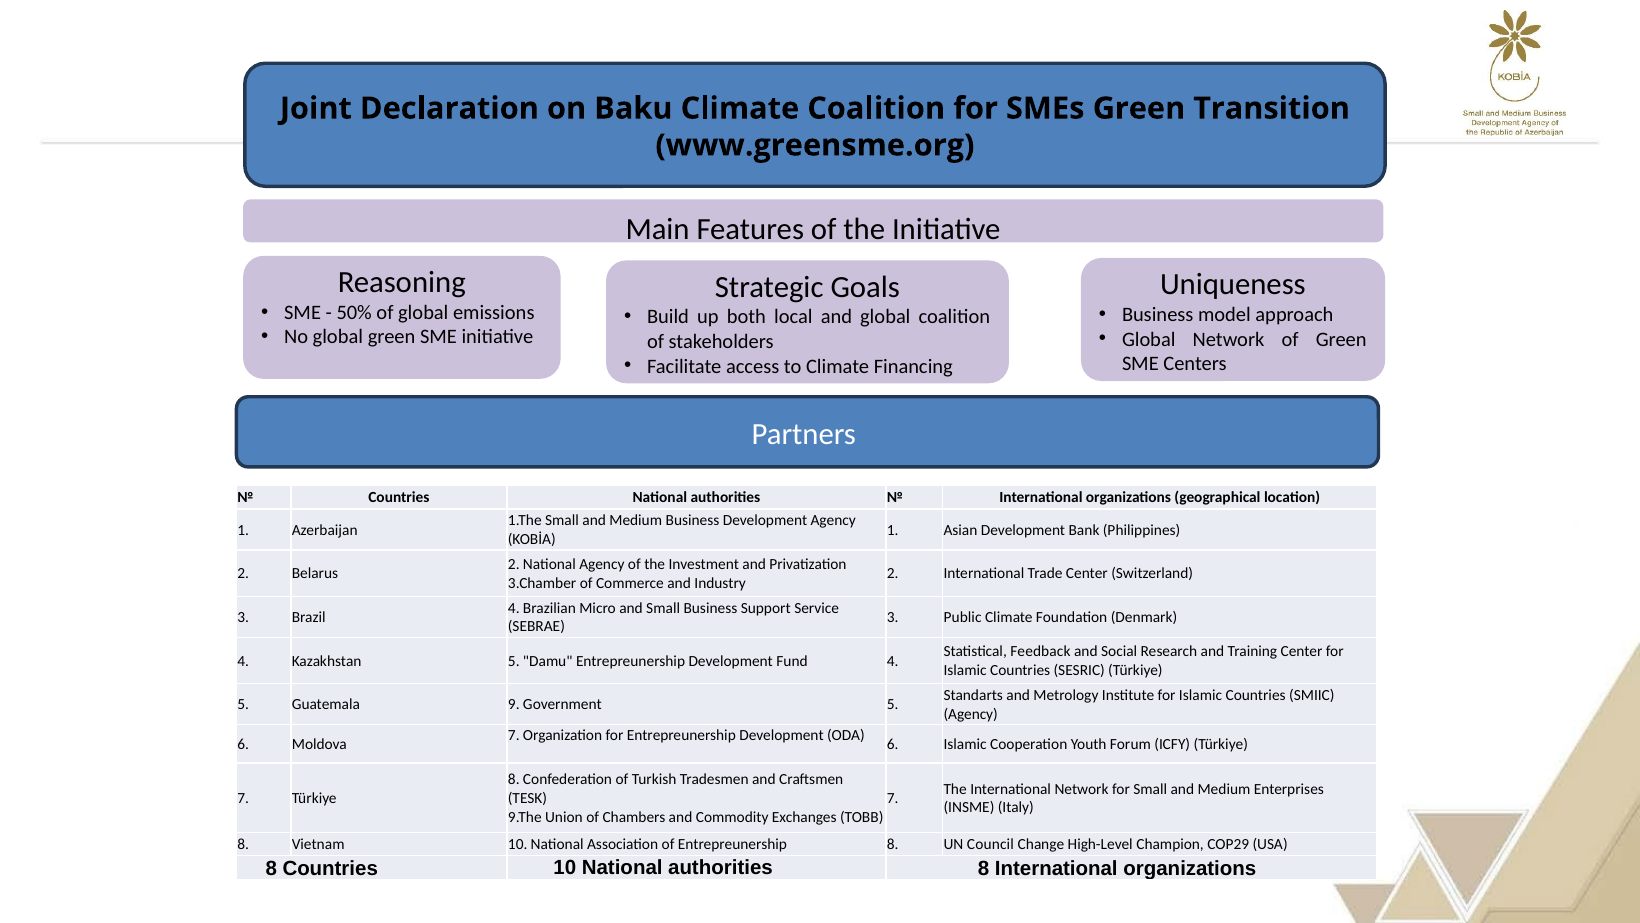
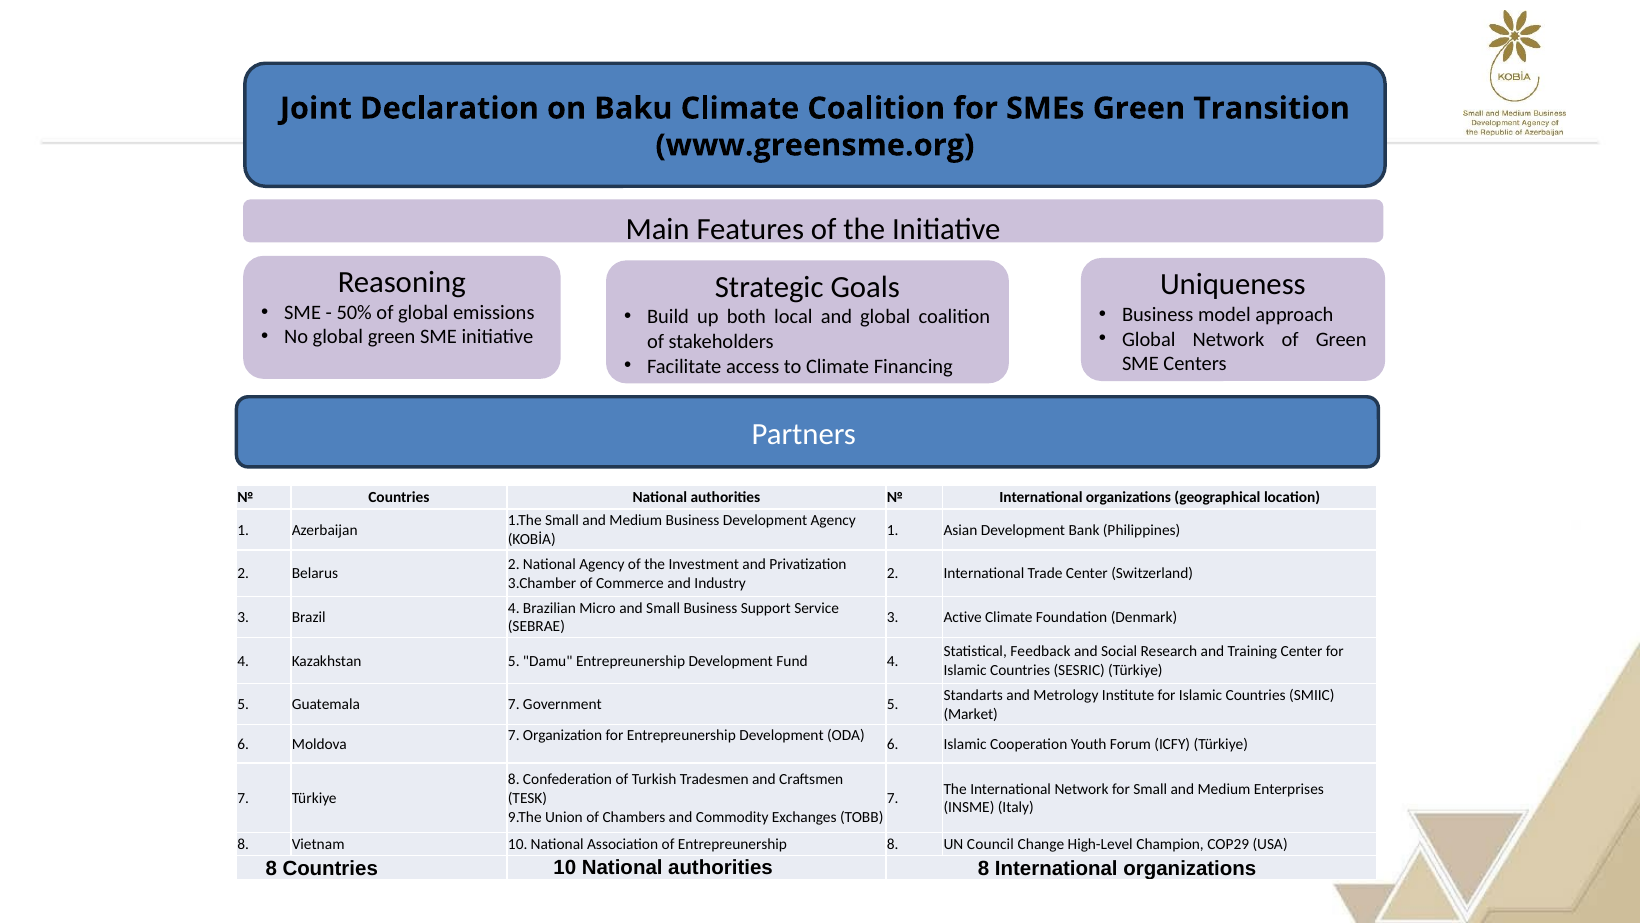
Public: Public -> Active
Guatemala 9: 9 -> 7
Agency at (971, 714): Agency -> Market
